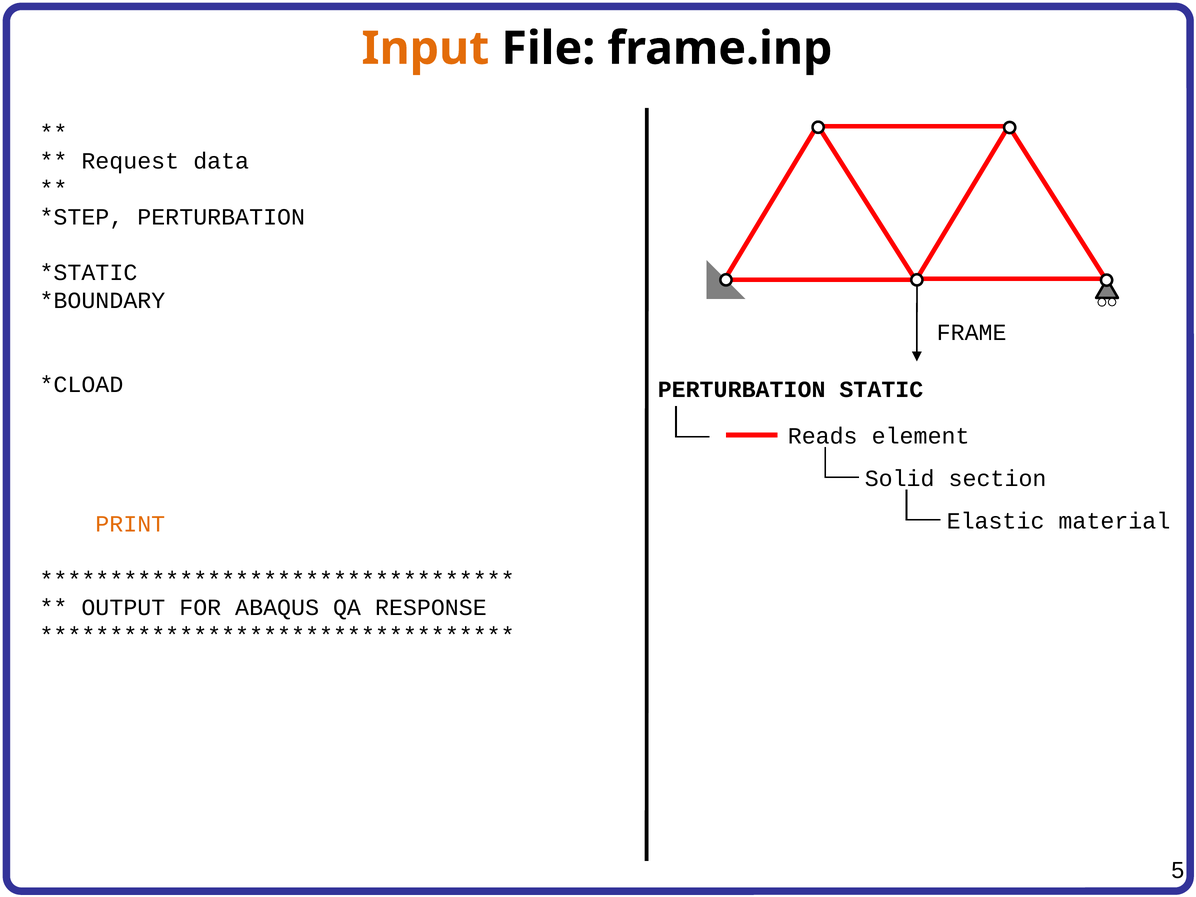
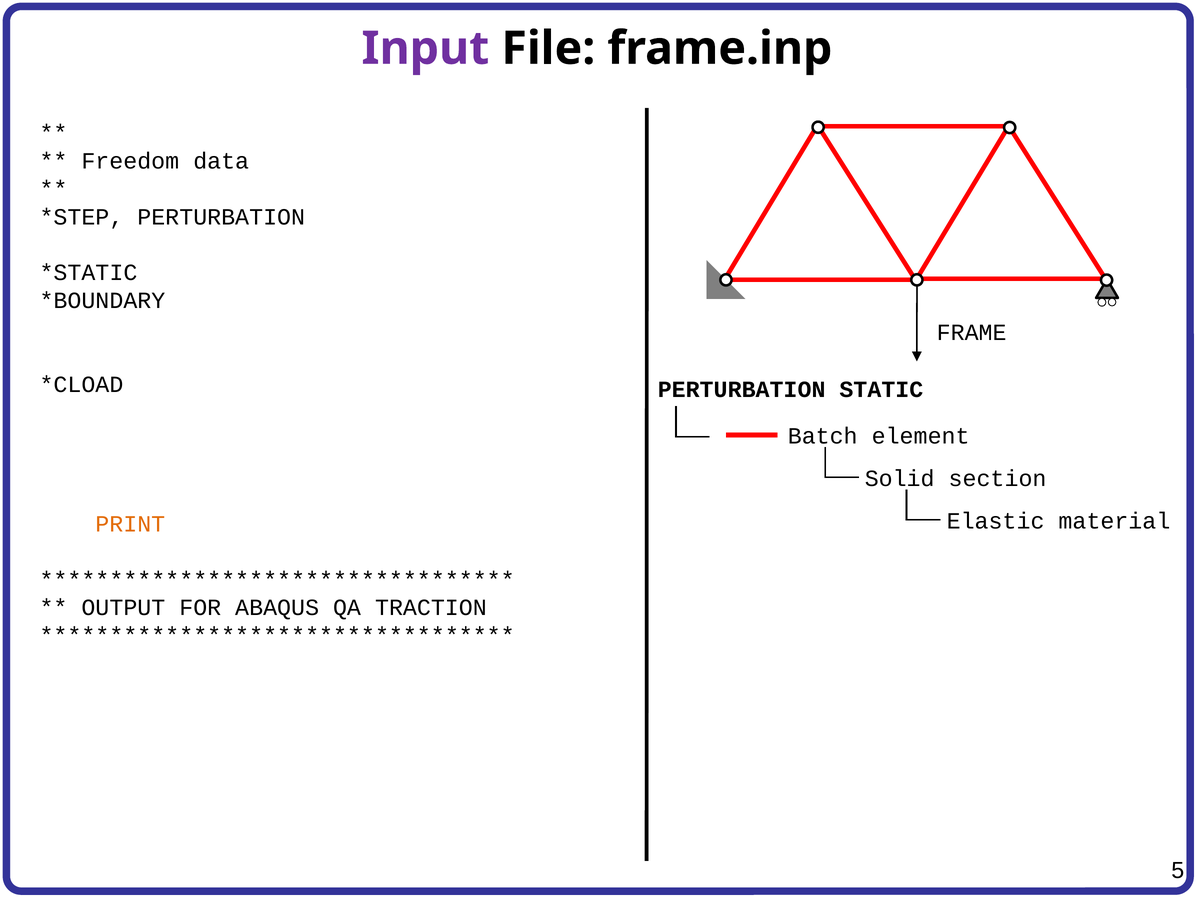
Input colour: orange -> purple
Request: Request -> Freedom
Reads: Reads -> Batch
RESPONSE: RESPONSE -> TRACTION
